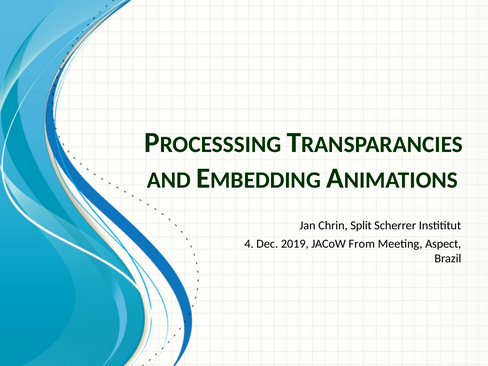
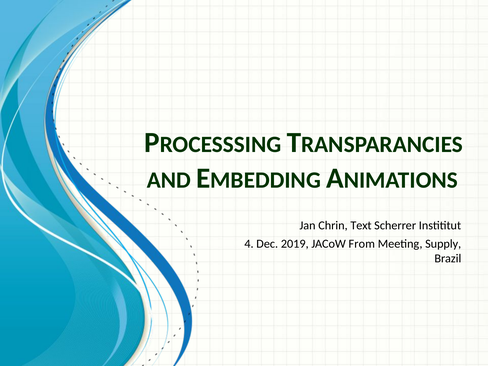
Split: Split -> Text
Aspect: Aspect -> Supply
